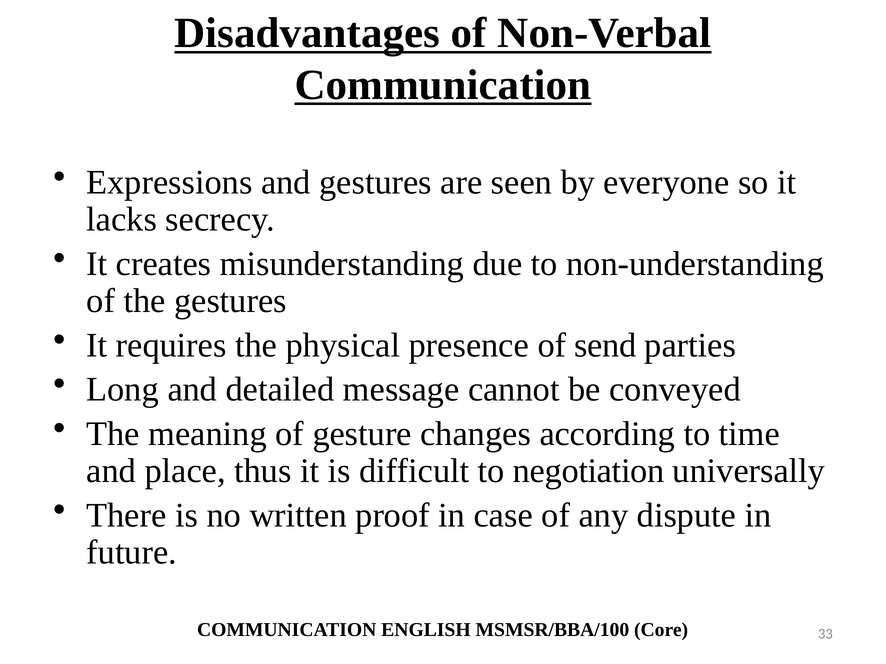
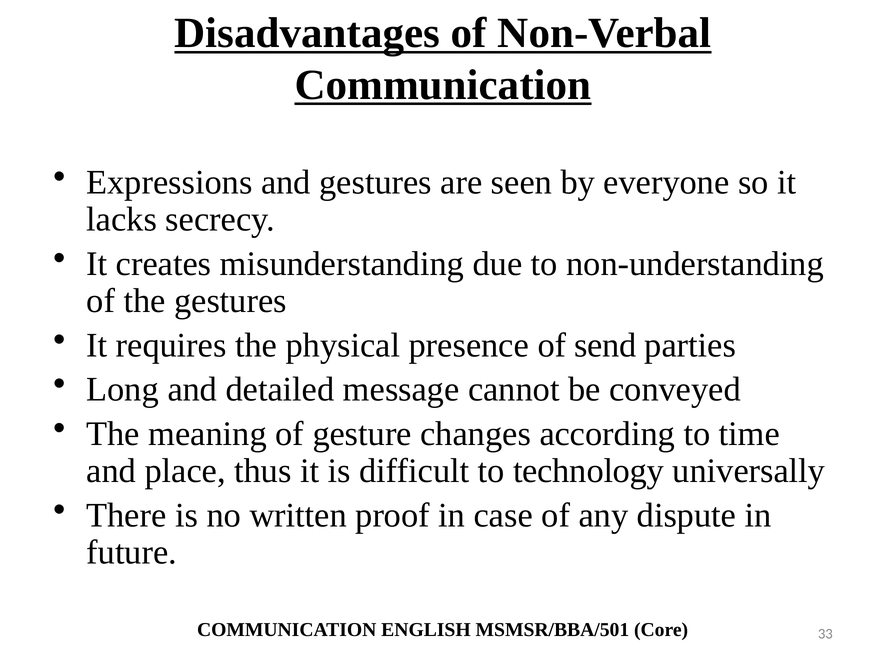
negotiation: negotiation -> technology
MSMSR/BBA/100: MSMSR/BBA/100 -> MSMSR/BBA/501
